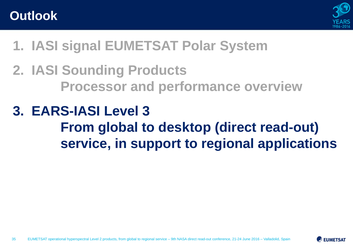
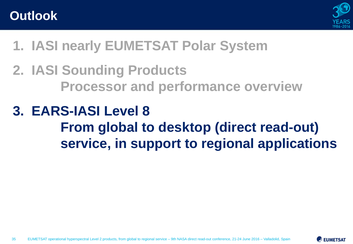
signal: signal -> nearly
Level 3: 3 -> 8
